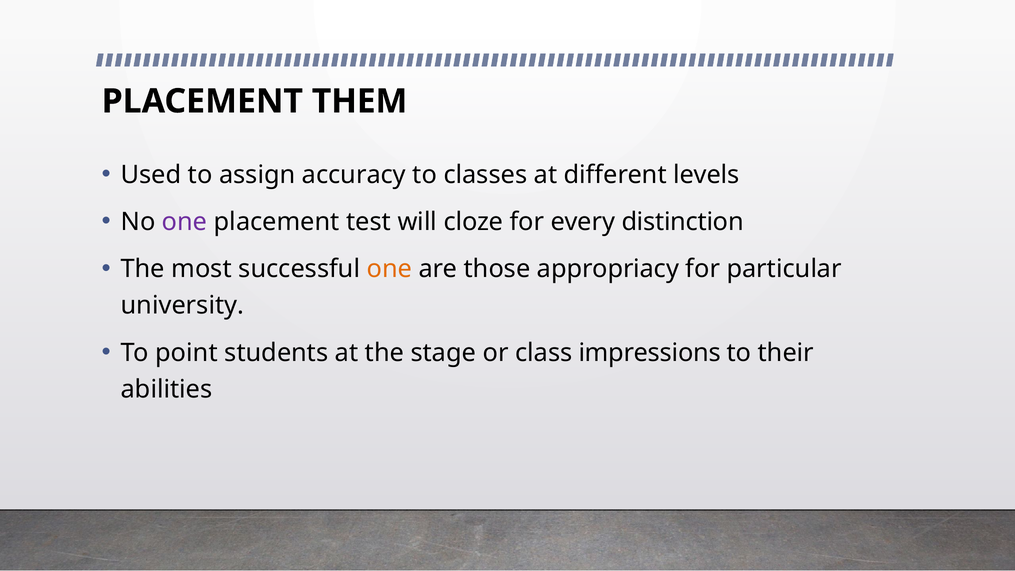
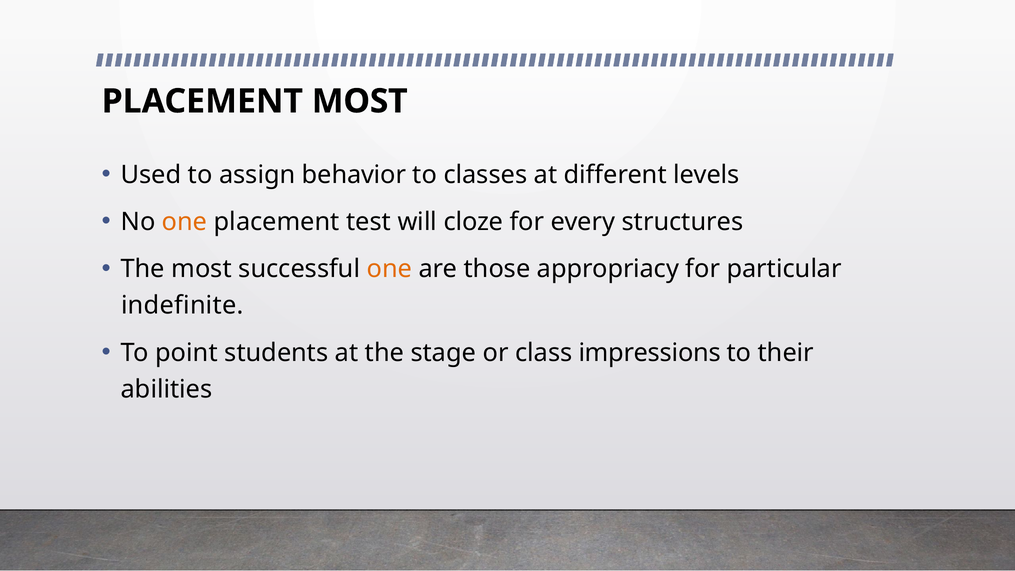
PLACEMENT THEM: THEM -> MOST
accuracy: accuracy -> behavior
one at (185, 222) colour: purple -> orange
distinction: distinction -> structures
university: university -> indefinite
